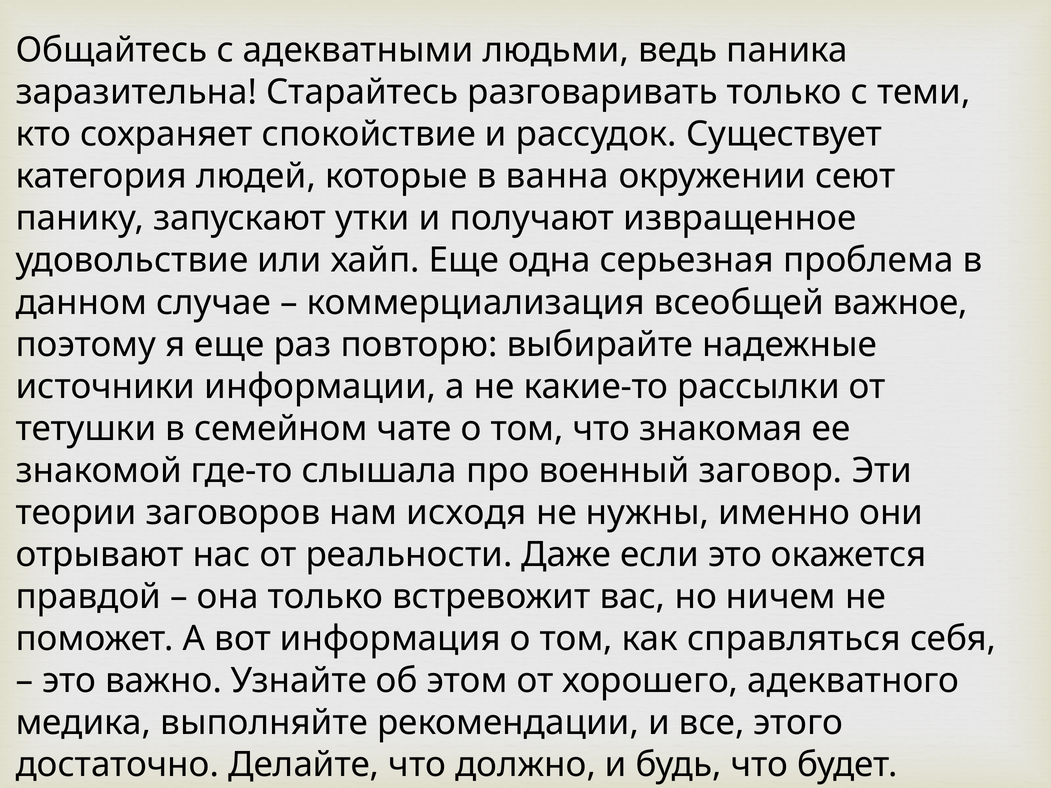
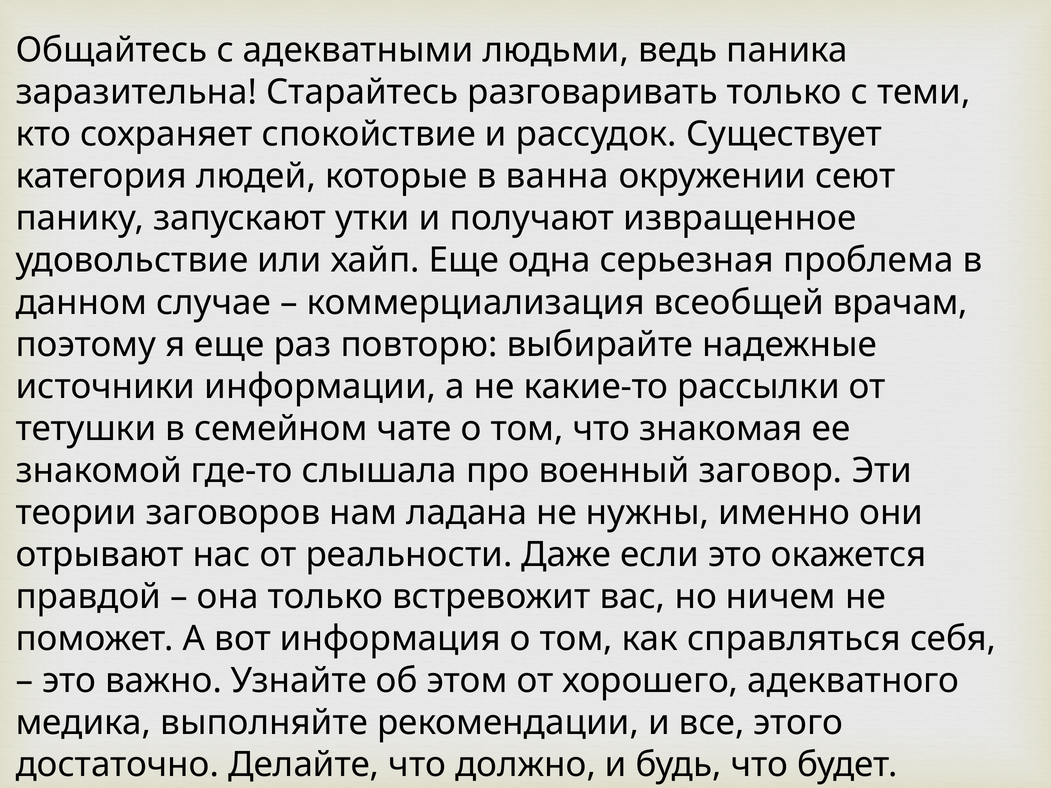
важное: важное -> врачам
исходя: исходя -> ладана
